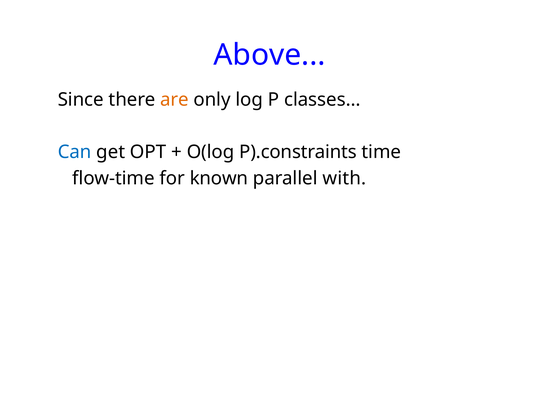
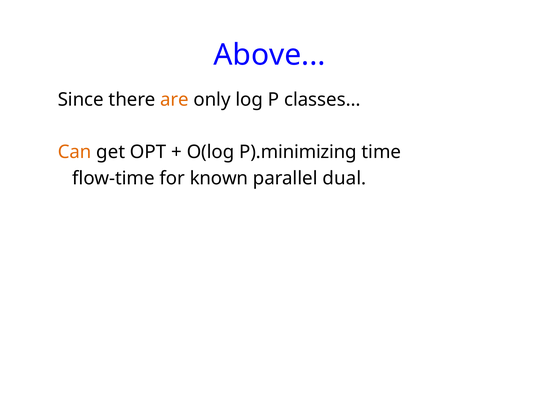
Can colour: blue -> orange
P).constraints: P).constraints -> P).minimizing
with: with -> dual
